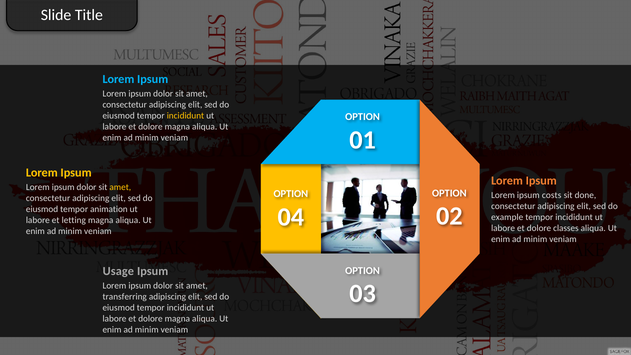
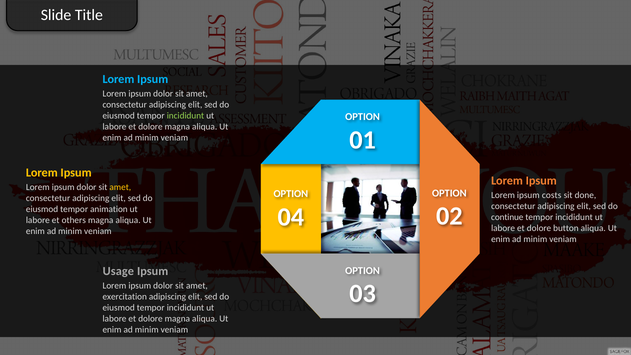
incididunt at (185, 116) colour: yellow -> light green
example: example -> continue
letting: letting -> others
classes: classes -> button
transferring: transferring -> exercitation
